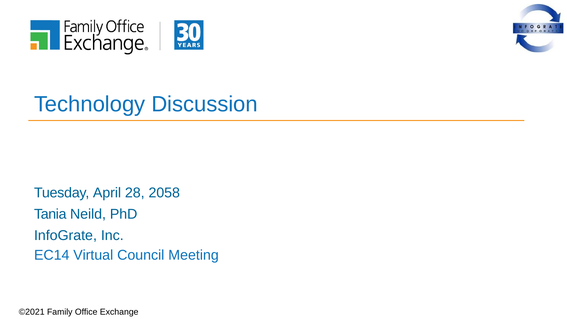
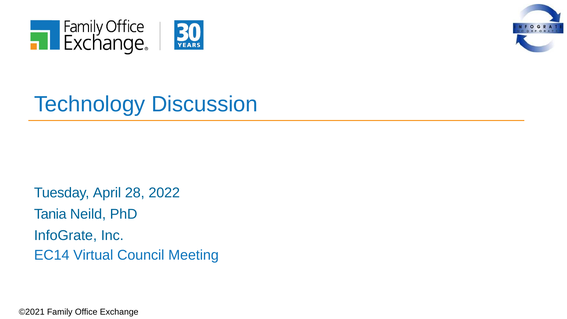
2058: 2058 -> 2022
